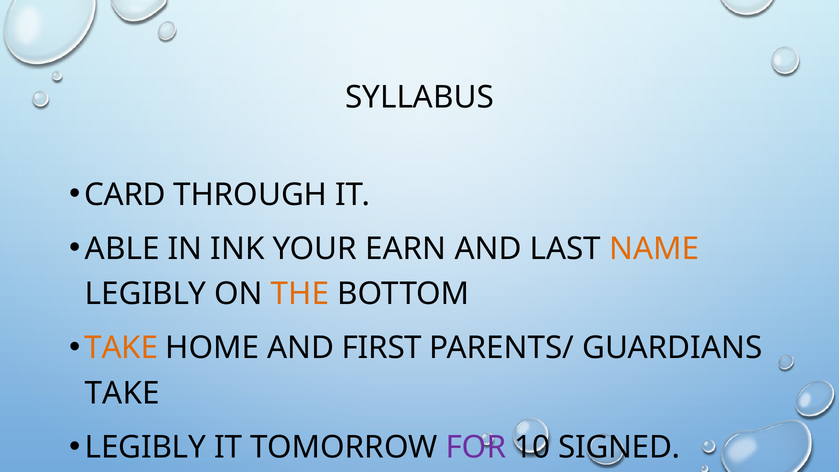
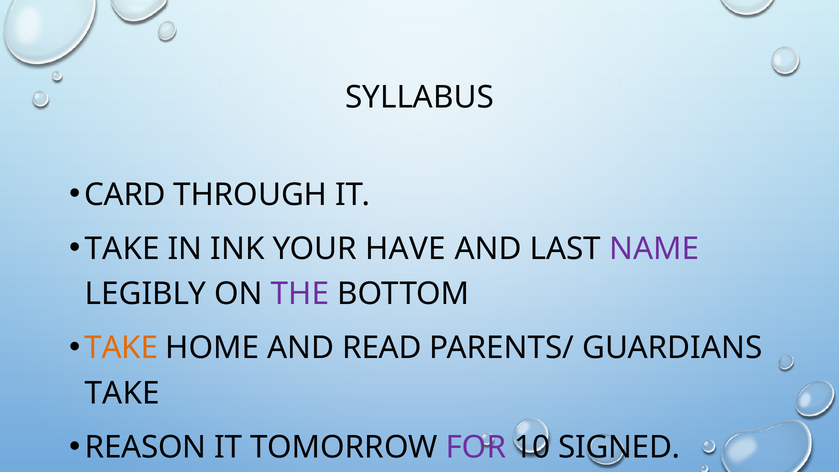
ABLE at (122, 249): ABLE -> TAKE
EARN: EARN -> HAVE
NAME colour: orange -> purple
THE colour: orange -> purple
FIRST: FIRST -> READ
LEGIBLY at (145, 447): LEGIBLY -> REASON
